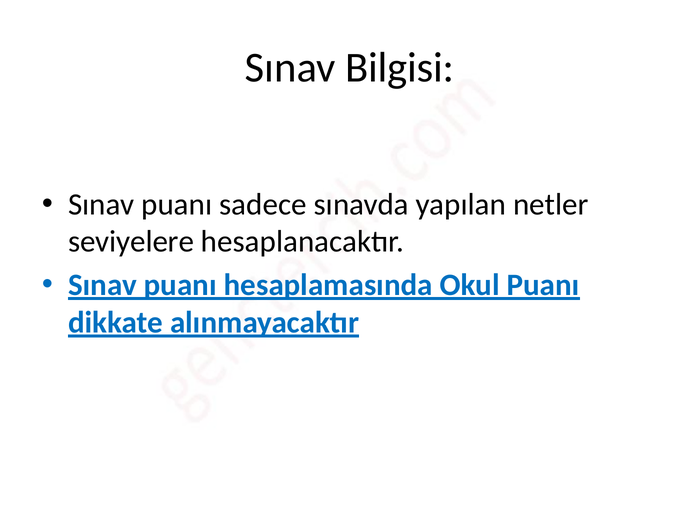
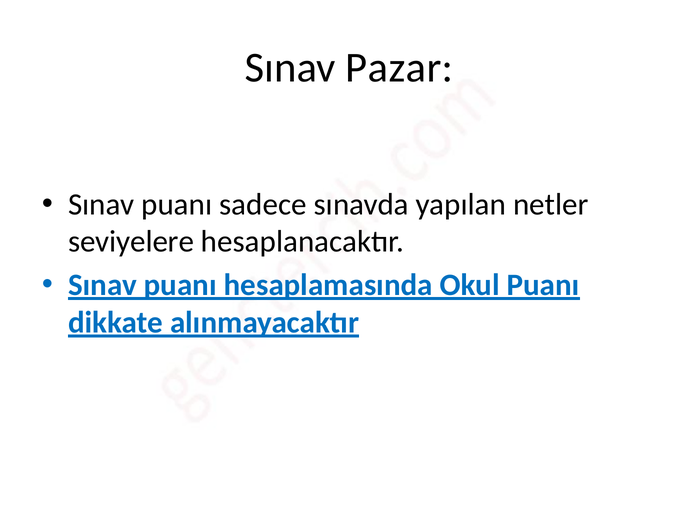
Bilgisi: Bilgisi -> Pazar
